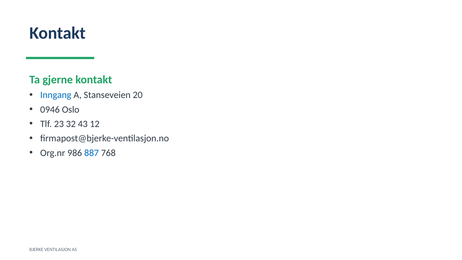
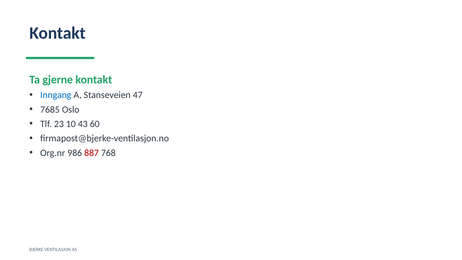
20: 20 -> 47
0946: 0946 -> 7685
32: 32 -> 10
12: 12 -> 60
887 colour: blue -> red
